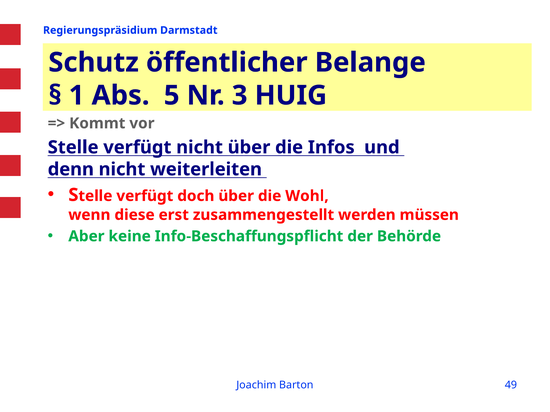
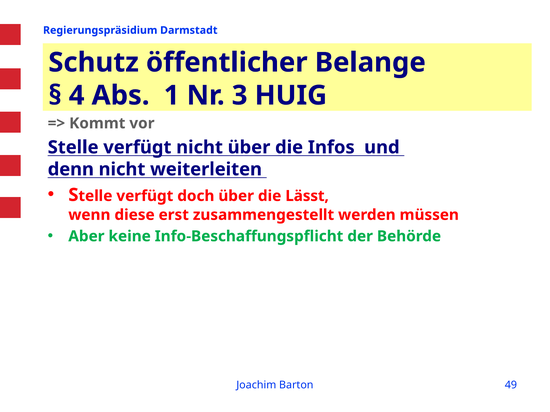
1: 1 -> 4
5: 5 -> 1
Wohl: Wohl -> Lässt
